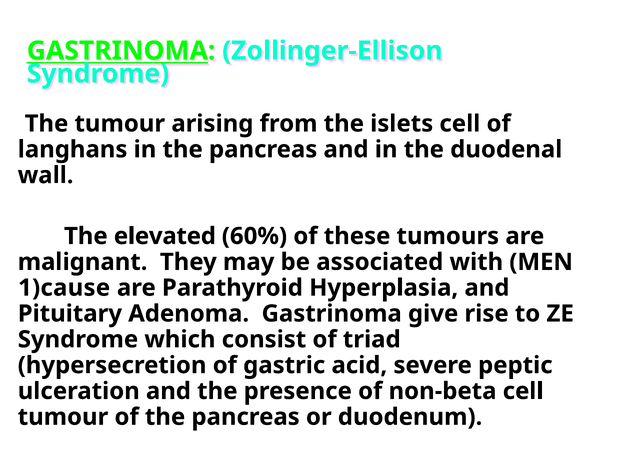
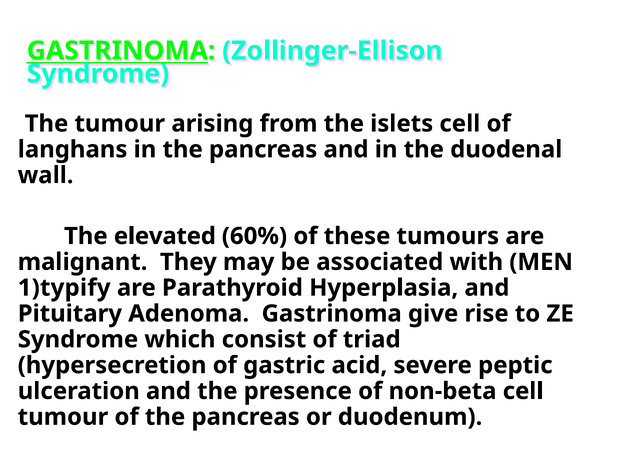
1)cause: 1)cause -> 1)typify
